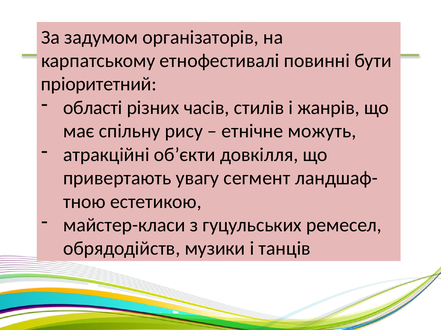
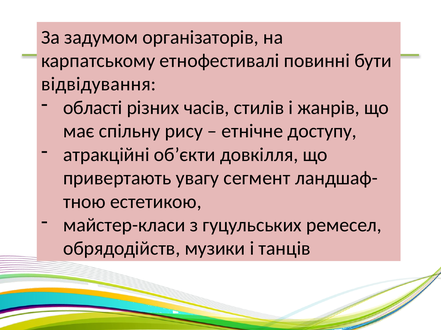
пріоритетний: пріоритетний -> відвідування
можуть: можуть -> доступу
